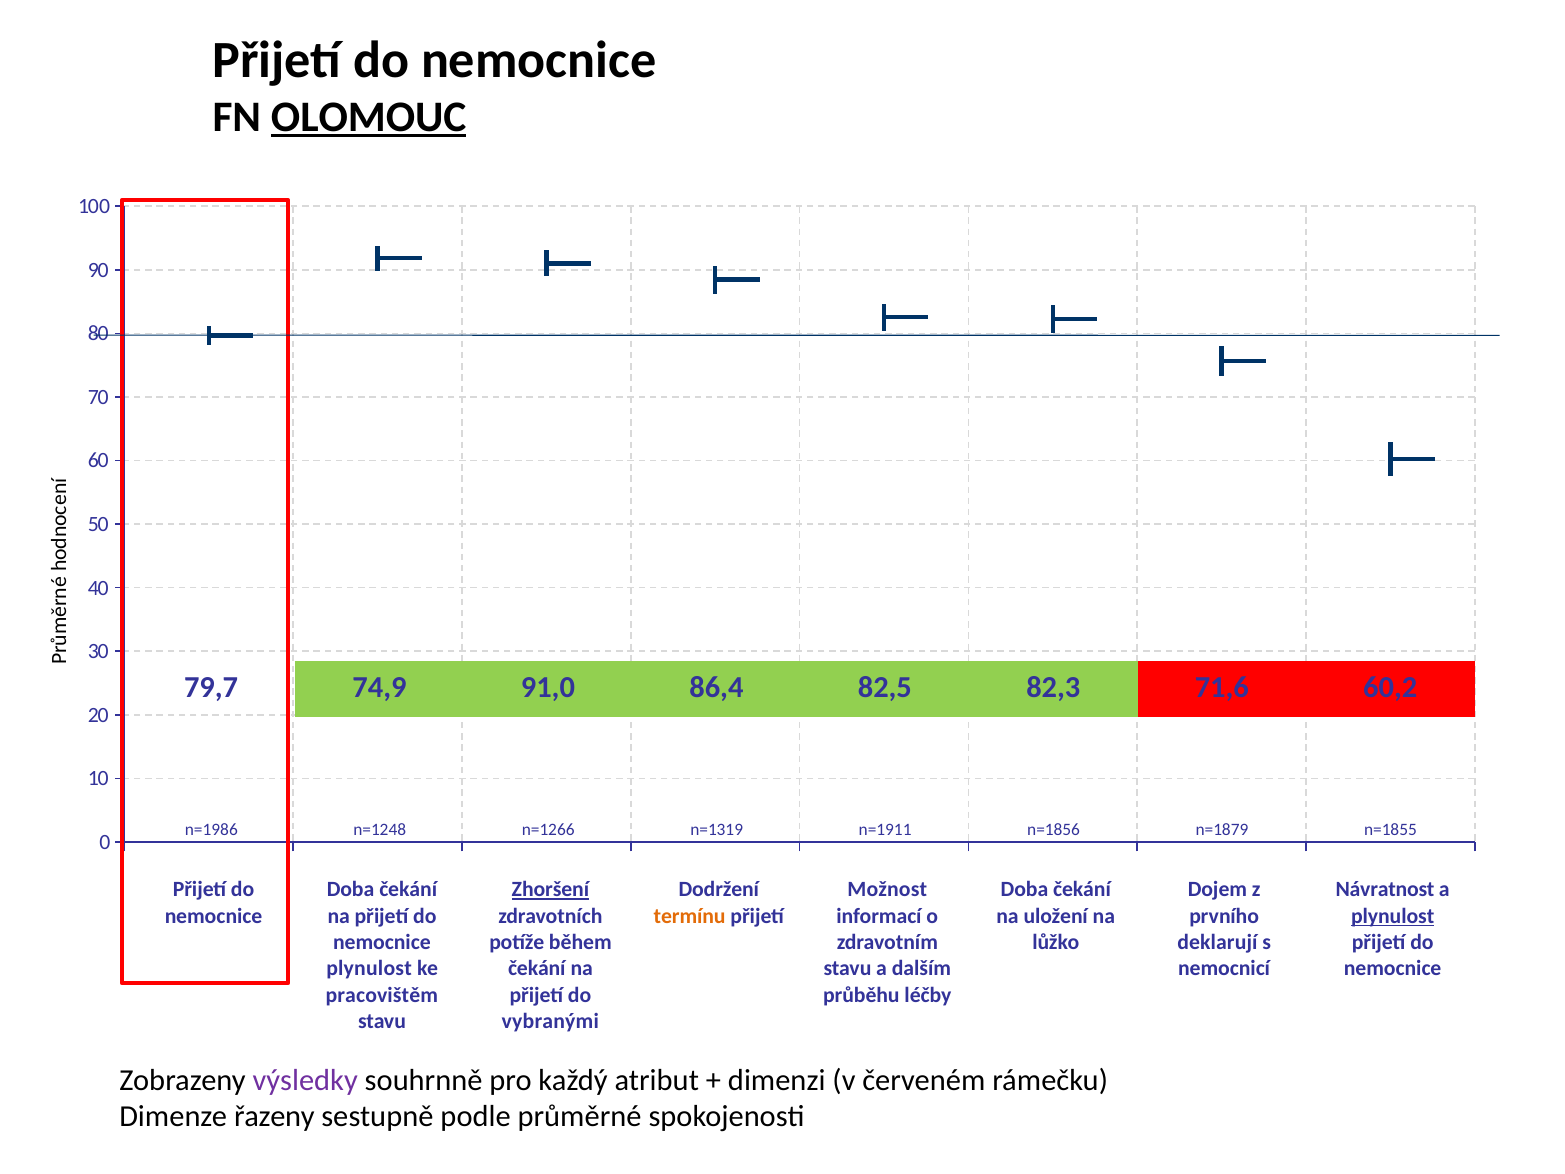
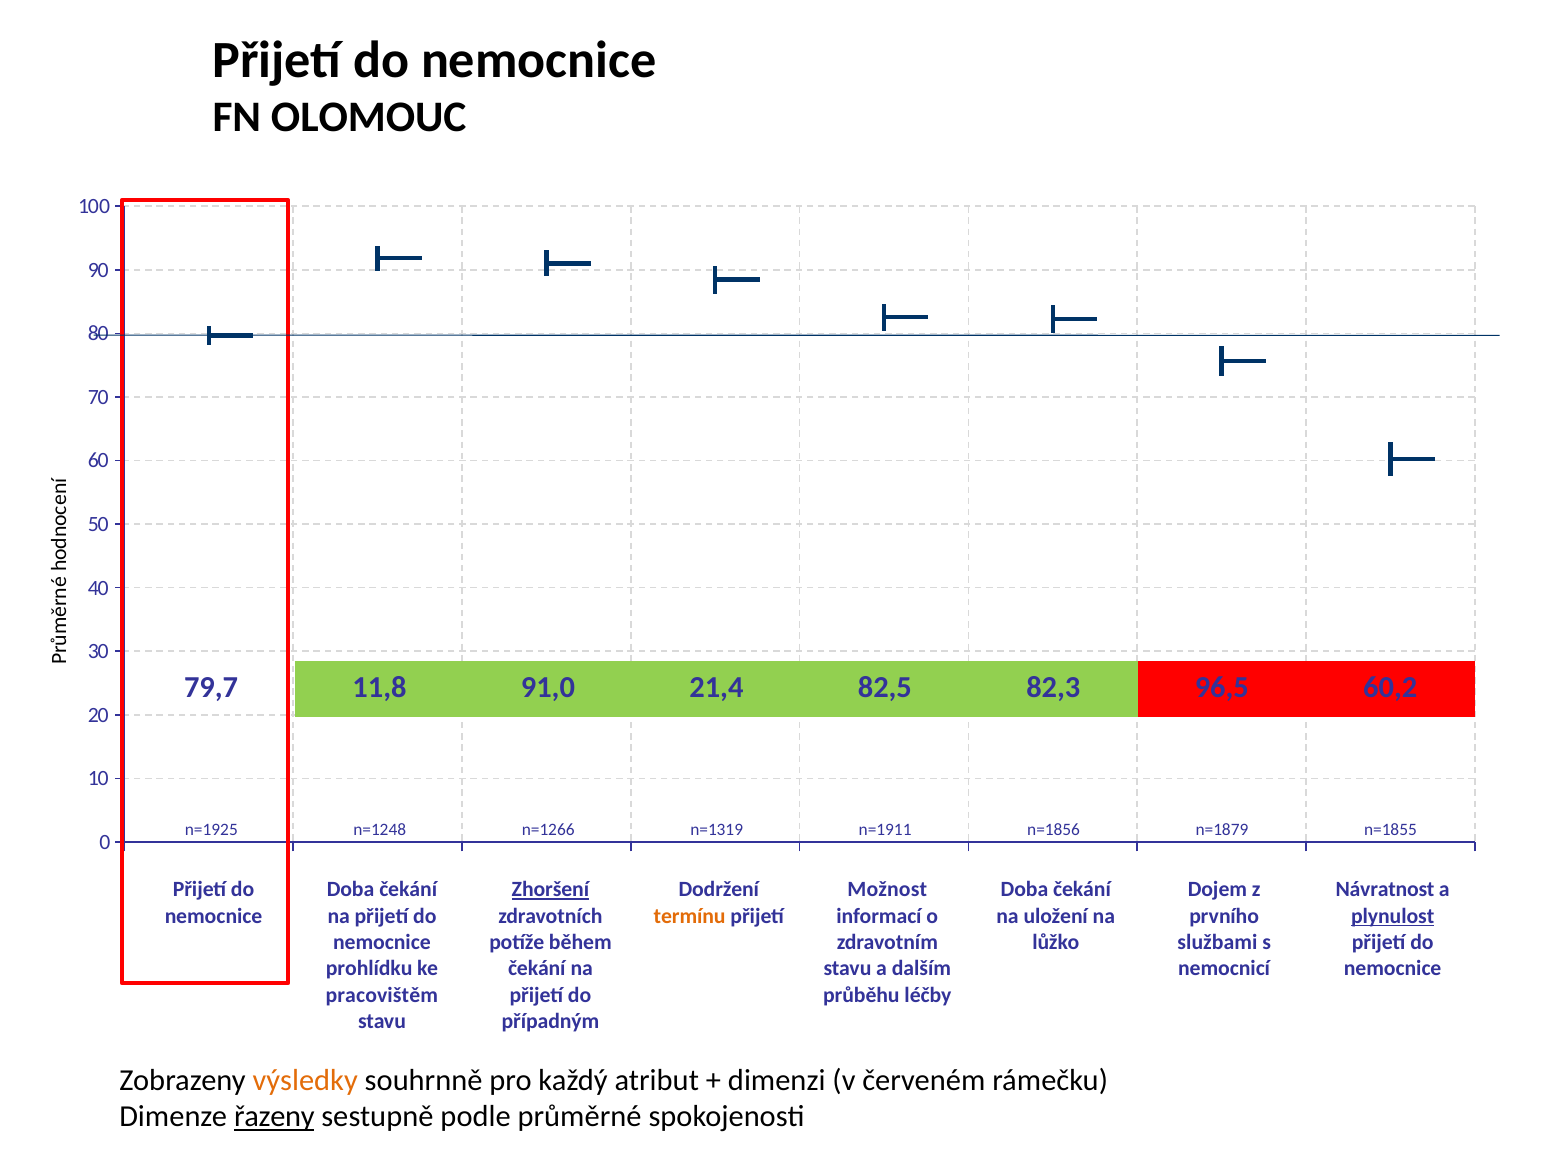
OLOMOUC underline: present -> none
74,9: 74,9 -> 11,8
86,4: 86,4 -> 21,4
71,6: 71,6 -> 96,5
n=1986: n=1986 -> n=1925
deklarují: deklarují -> službami
plynulost at (369, 968): plynulost -> prohlídku
vybranými: vybranými -> případným
výsledky colour: purple -> orange
řazeny underline: none -> present
